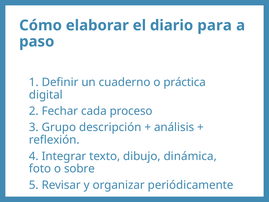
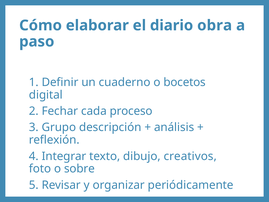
para: para -> obra
práctica: práctica -> bocetos
dinámica: dinámica -> creativos
